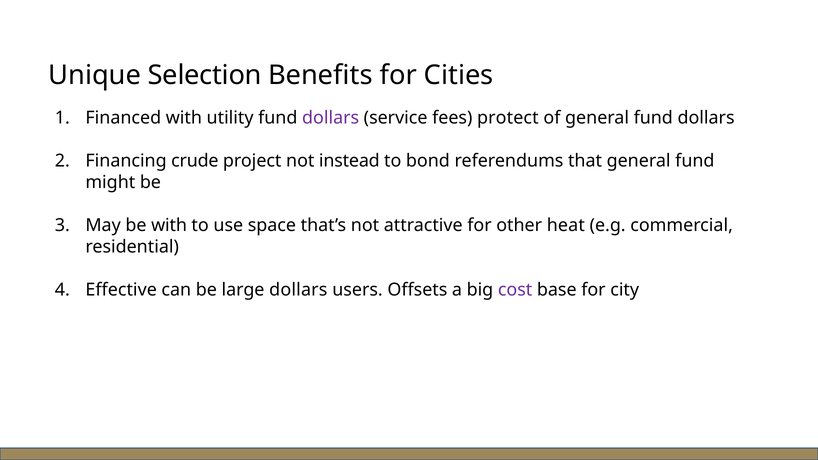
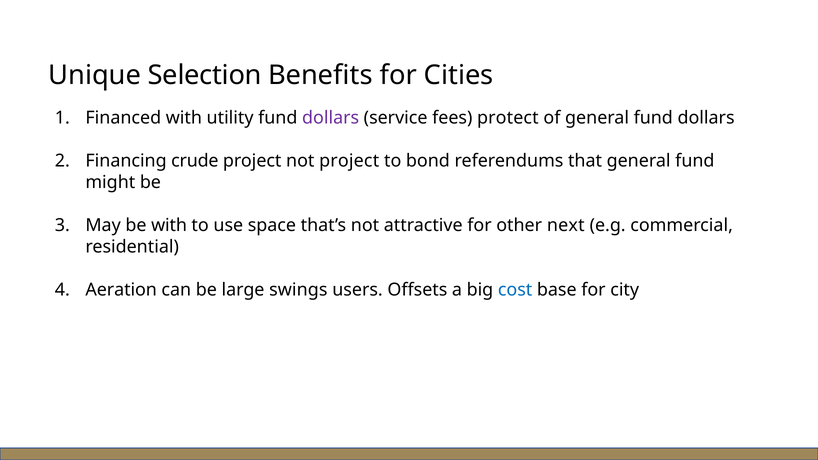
not instead: instead -> project
heat: heat -> next
Effective: Effective -> Aeration
large dollars: dollars -> swings
cost colour: purple -> blue
